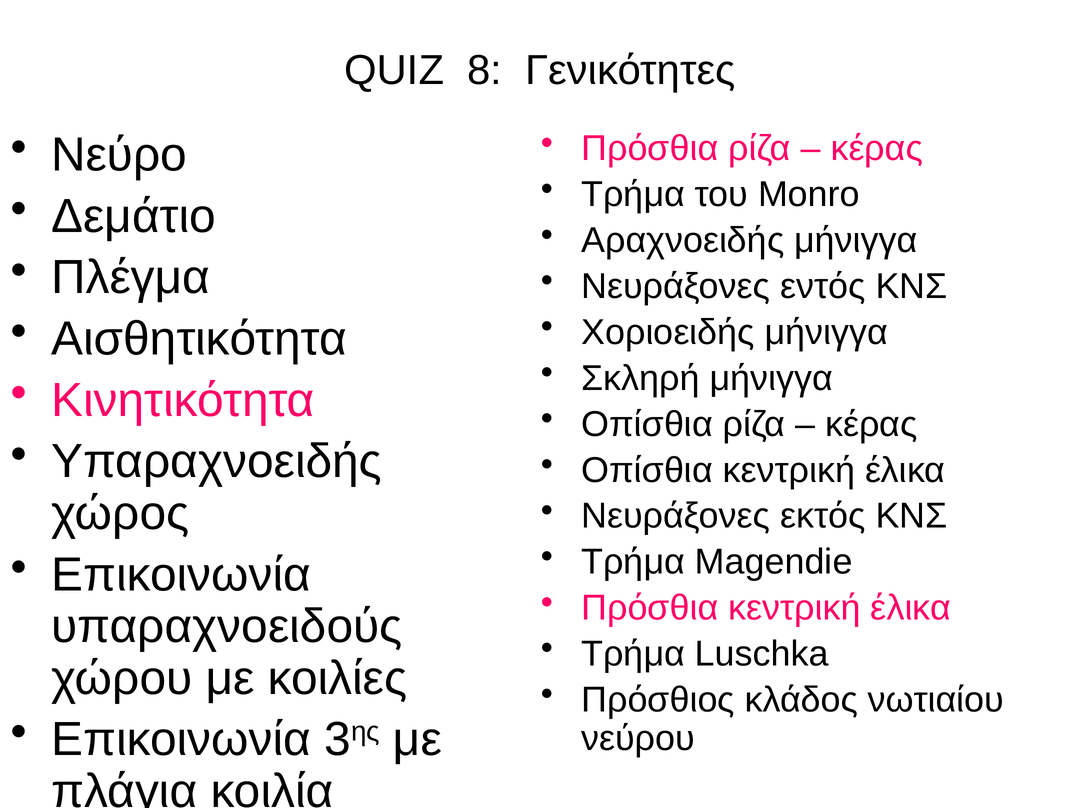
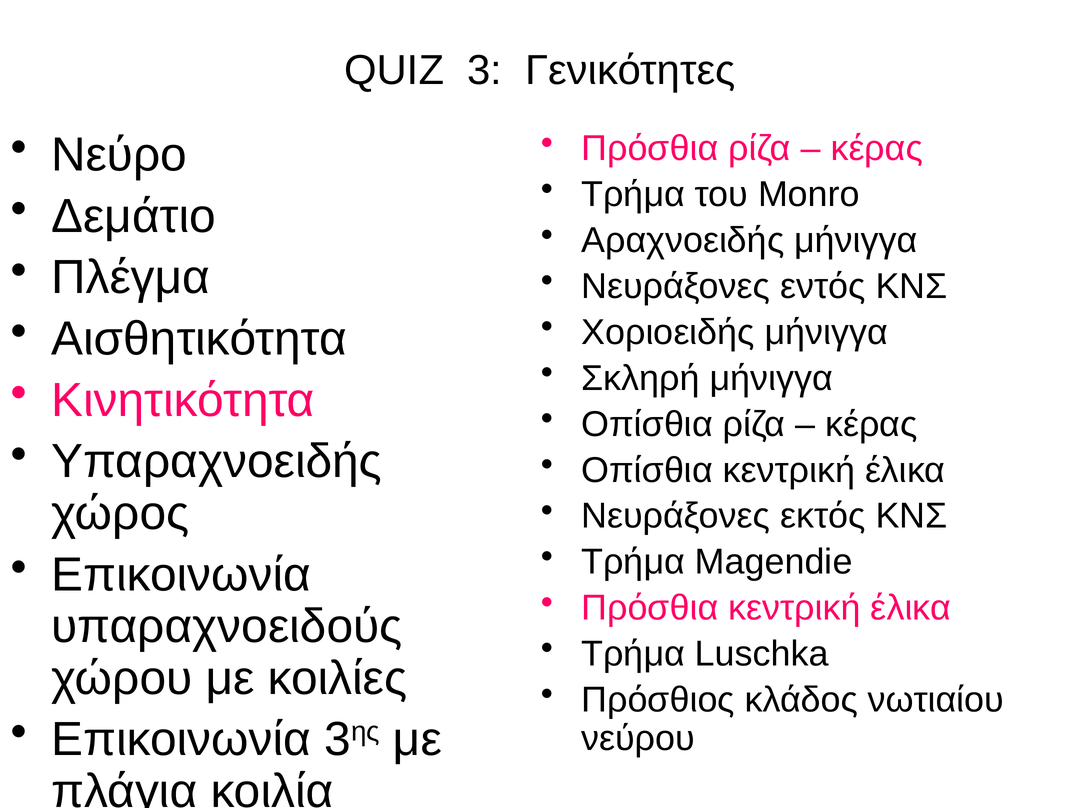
8: 8 -> 3
